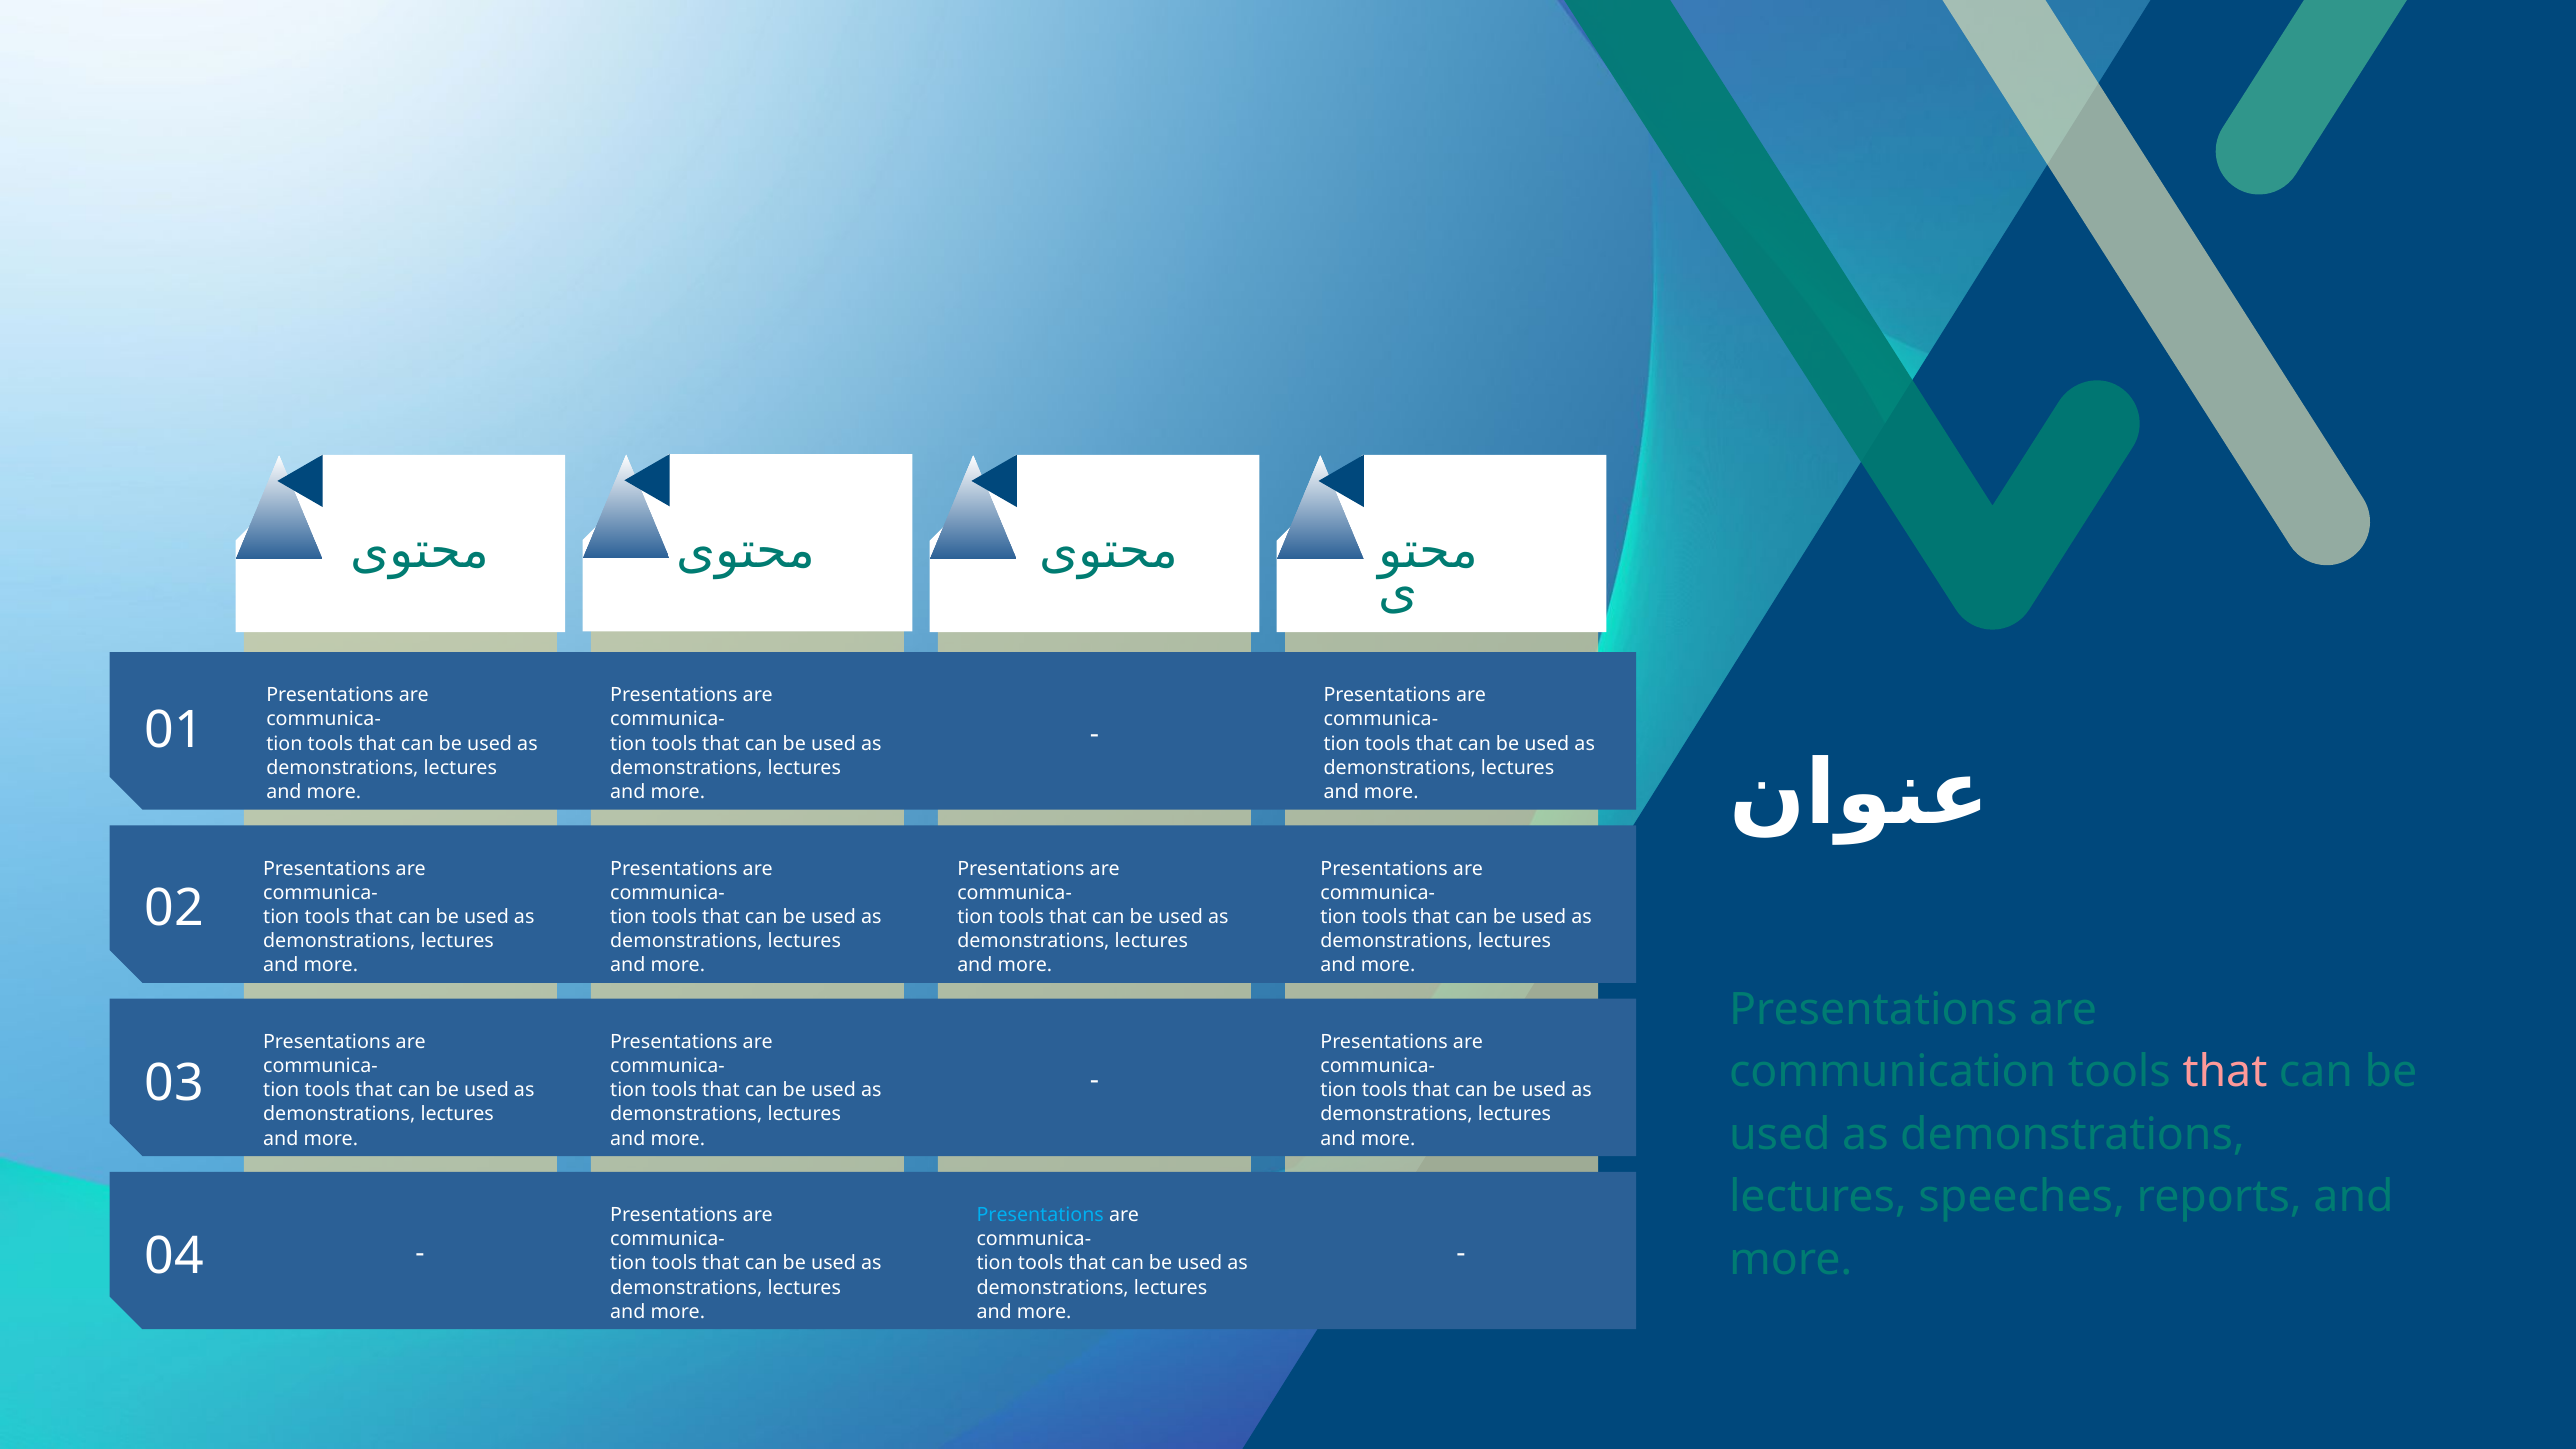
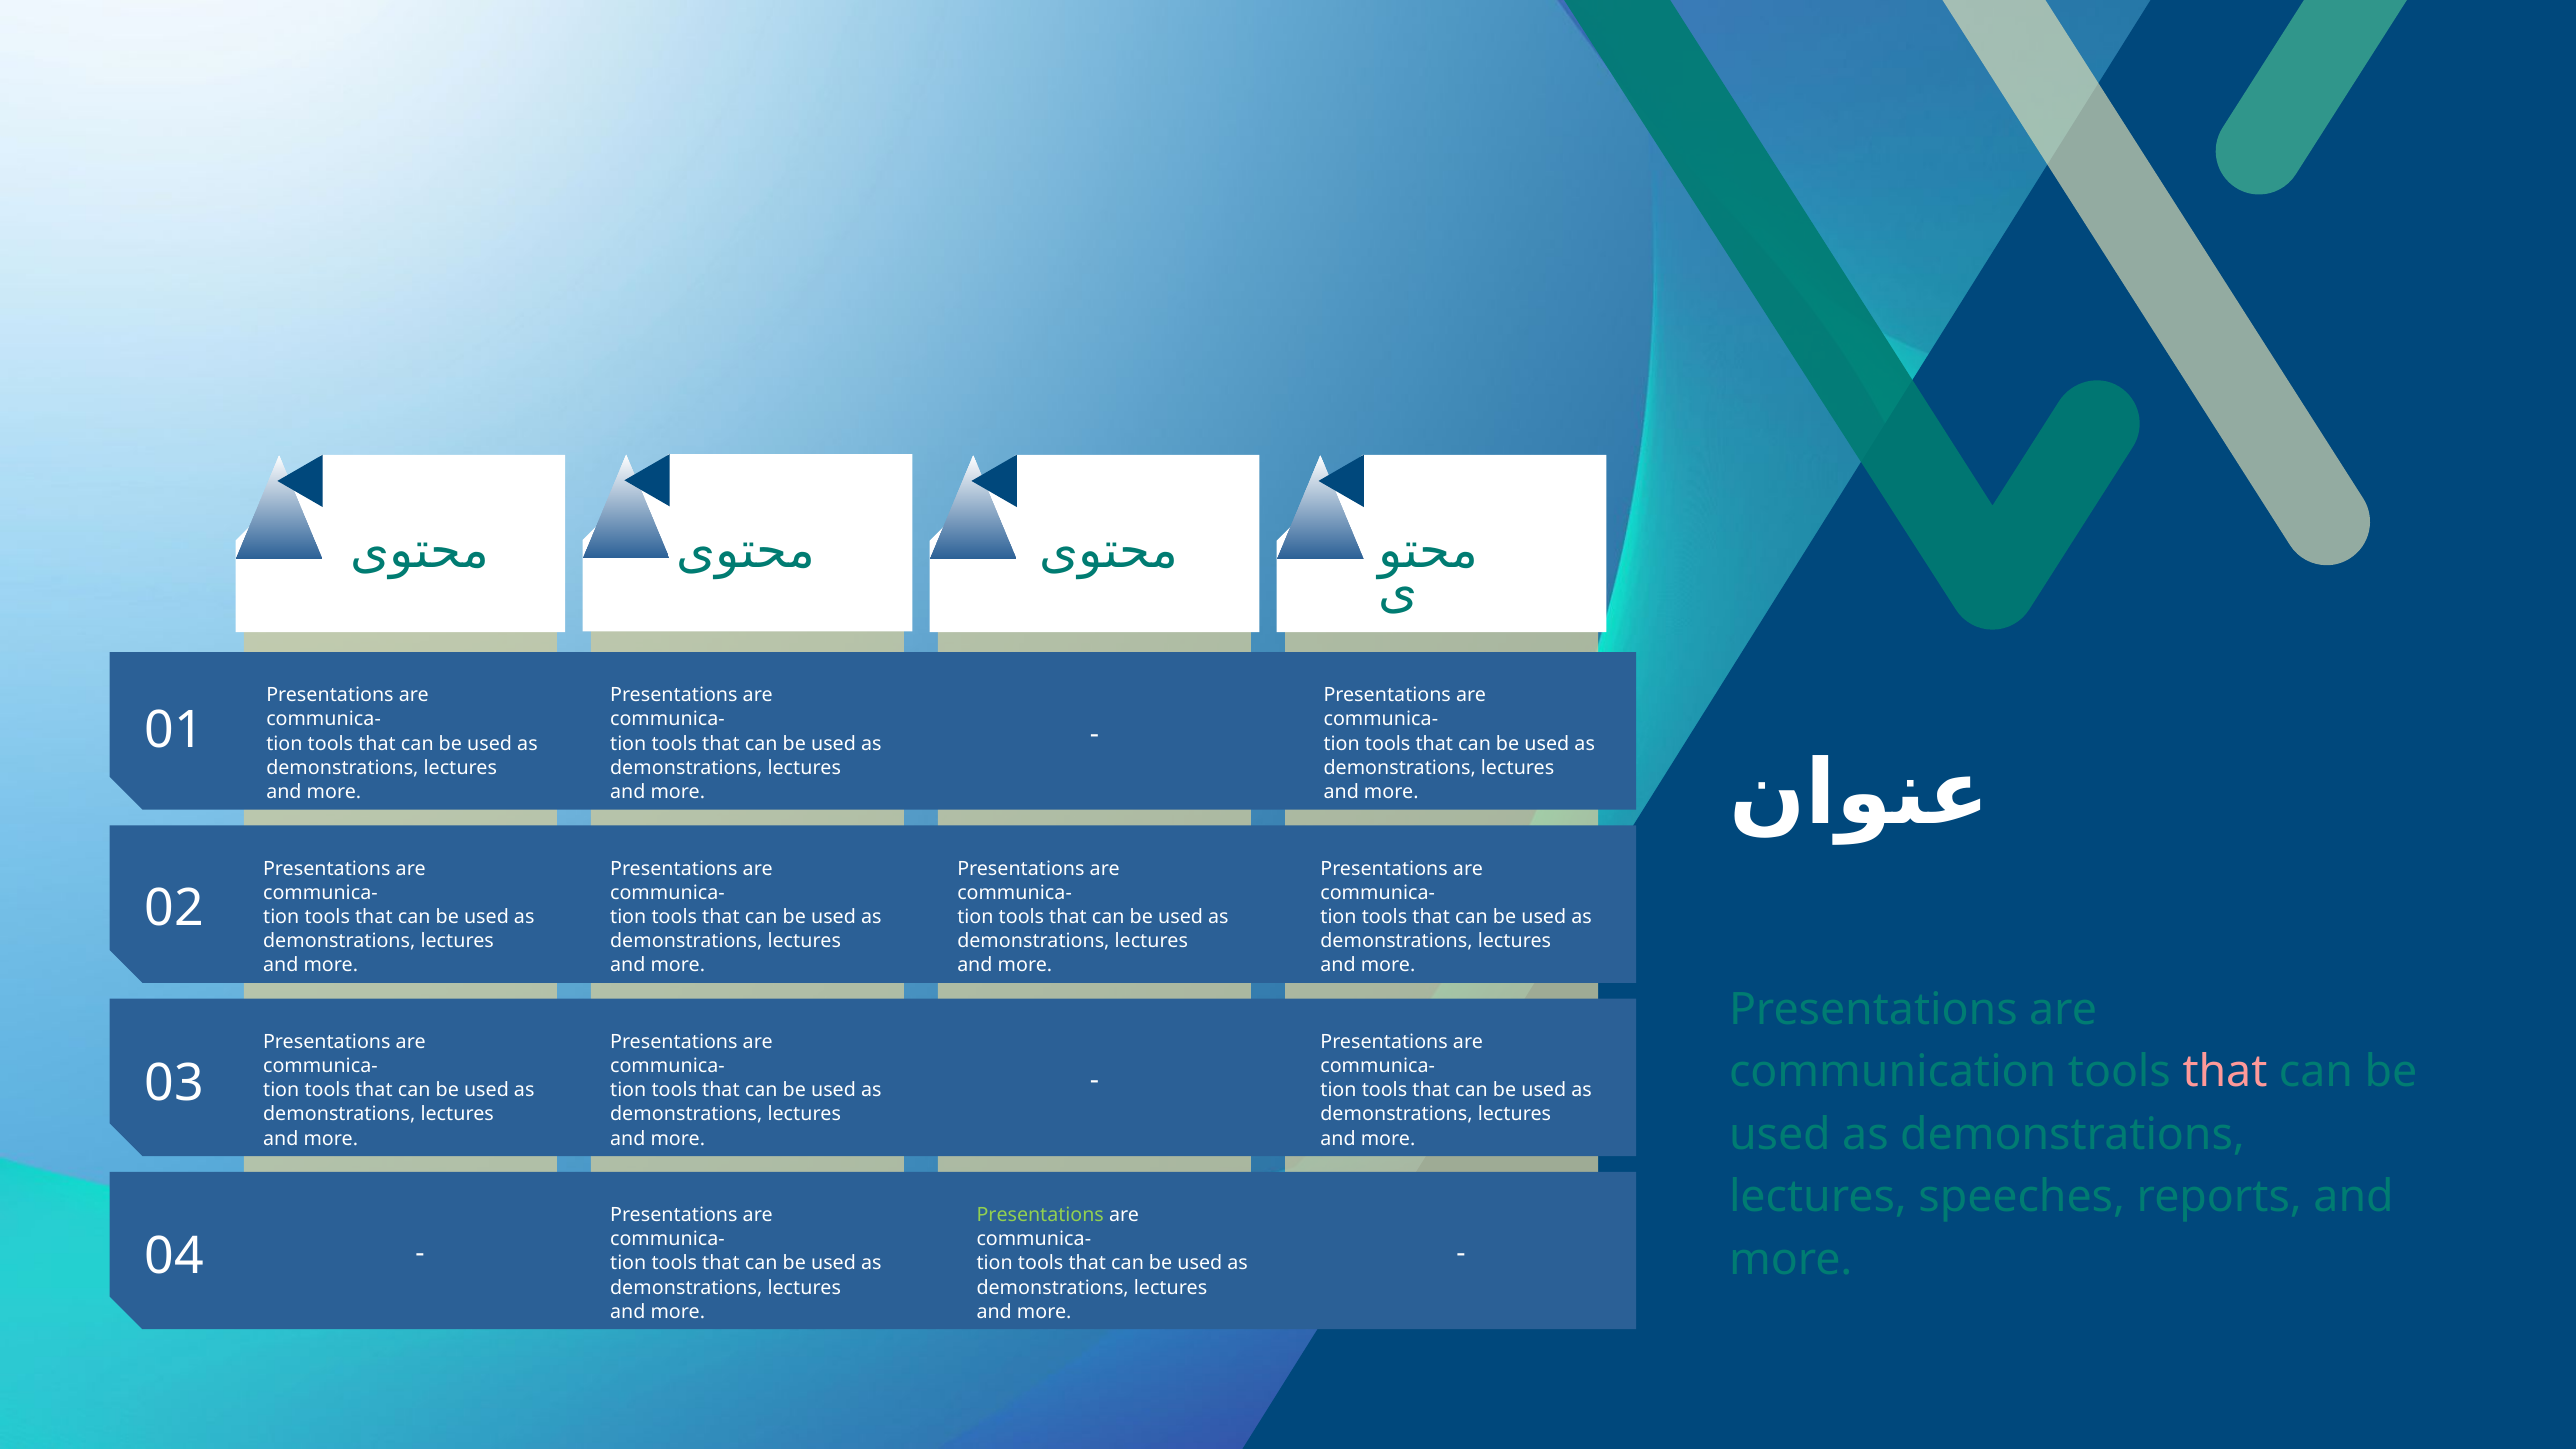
Presentations at (1040, 1215) colour: light blue -> light green
